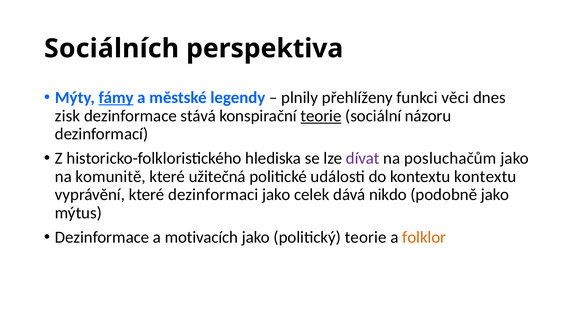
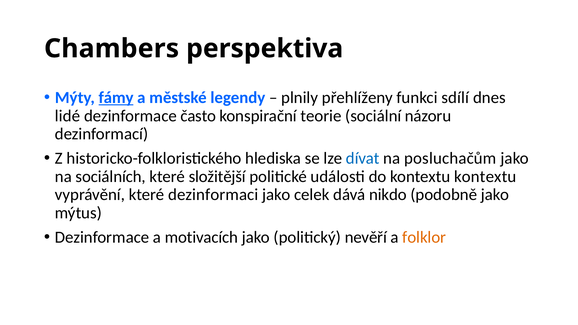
Sociálních: Sociálních -> Chambers
věci: věci -> sdílí
zisk: zisk -> lidé
stává: stává -> často
teorie at (321, 116) underline: present -> none
dívat colour: purple -> blue
komunitě: komunitě -> sociálních
užitečná: užitečná -> složitější
politický teorie: teorie -> nevěří
